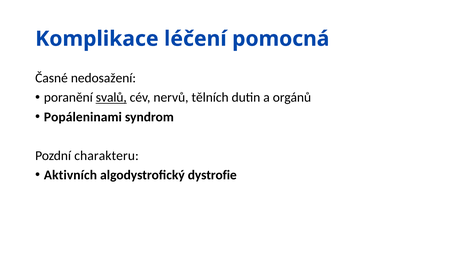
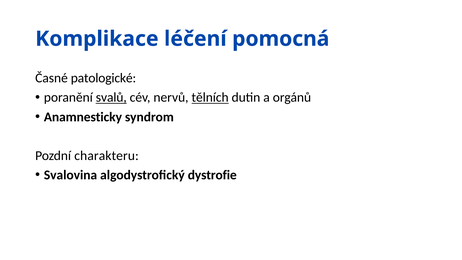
nedosažení: nedosažení -> patologické
tělních underline: none -> present
Popáleninami: Popáleninami -> Anamnesticky
Aktivních: Aktivních -> Svalovina
